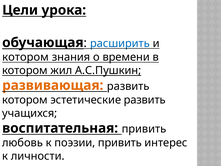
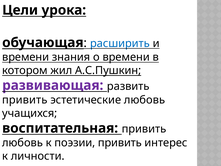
котором at (26, 57): котором -> времени
развивающая colour: orange -> purple
котором at (25, 100): котором -> привить
эстетические развить: развить -> любовь
